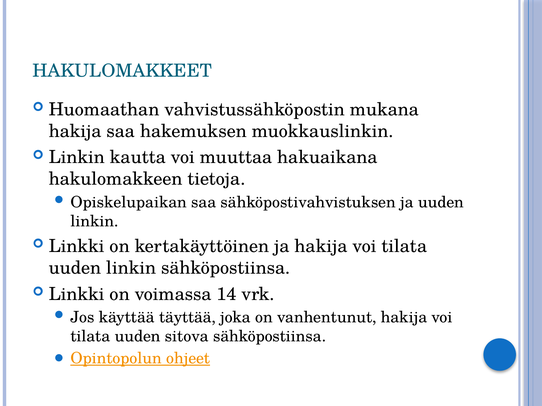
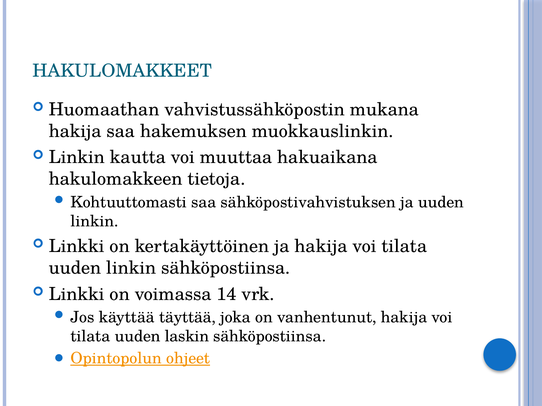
Opiskelupaikan: Opiskelupaikan -> Kohtuuttomasti
sitova: sitova -> laskin
